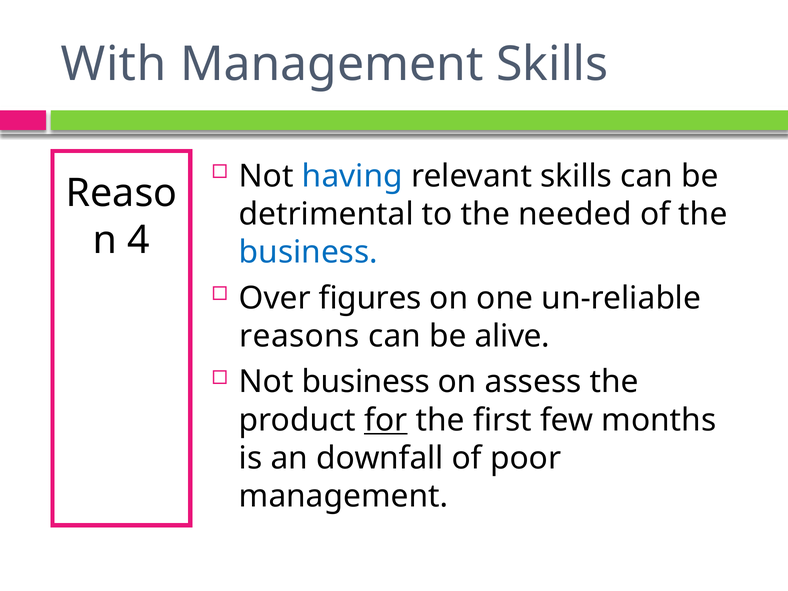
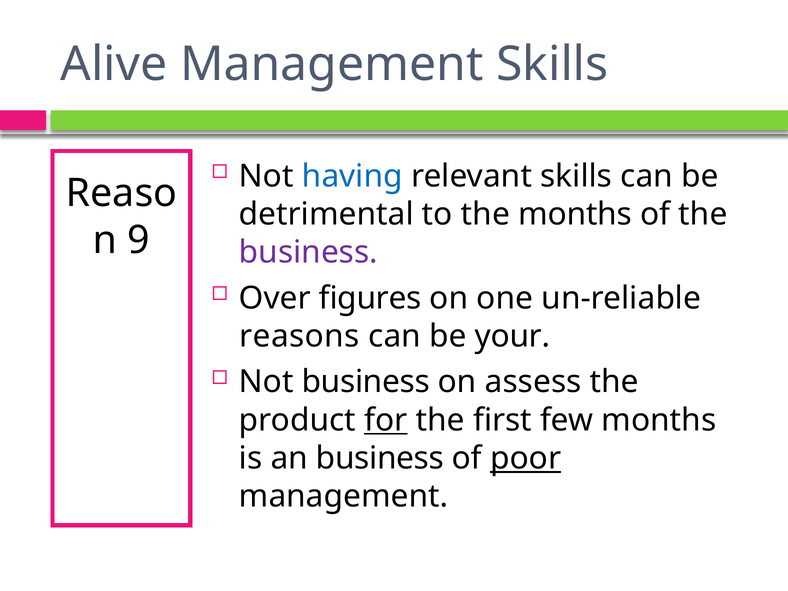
With: With -> Alive
the needed: needed -> months
4: 4 -> 9
business at (308, 252) colour: blue -> purple
alive: alive -> your
an downfall: downfall -> business
poor underline: none -> present
